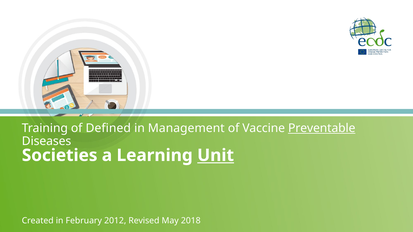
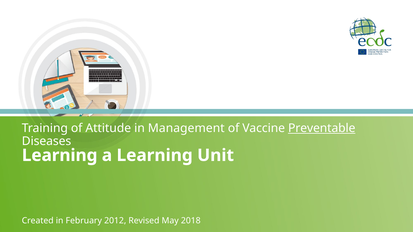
Defined: Defined -> Attitude
Societies at (60, 156): Societies -> Learning
Unit underline: present -> none
